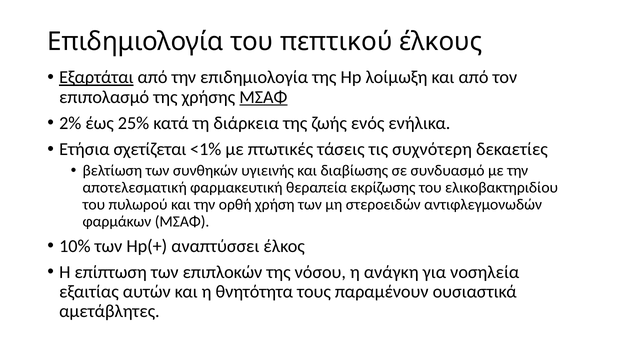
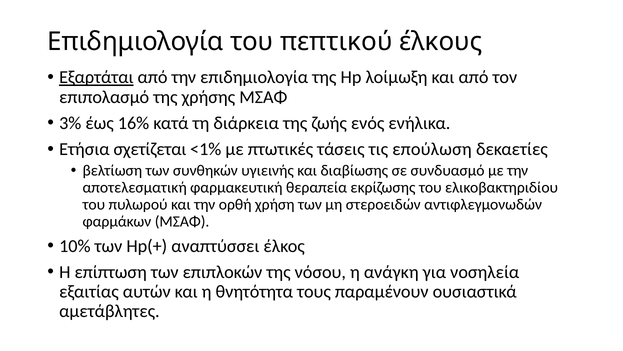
ΜΣΑΦ at (263, 97) underline: present -> none
2%: 2% -> 3%
25%: 25% -> 16%
συχνότερη: συχνότερη -> επούλωση
